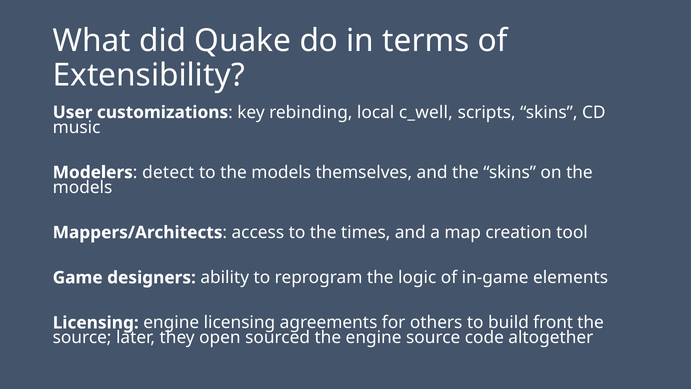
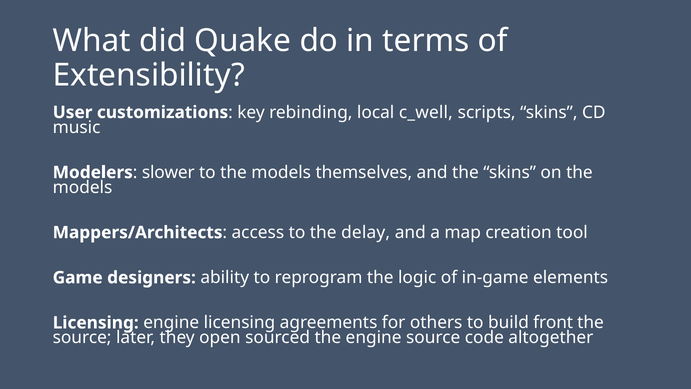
detect: detect -> slower
times: times -> delay
